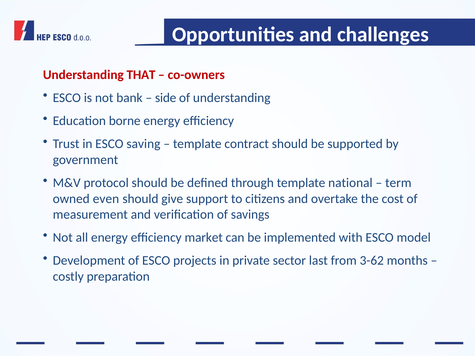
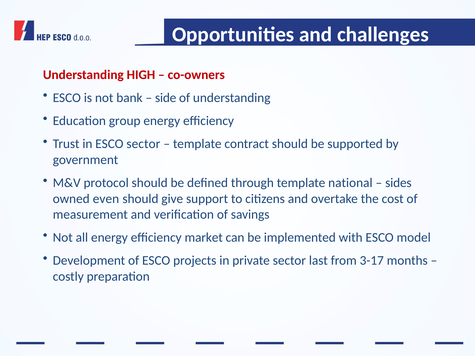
THAT: THAT -> HIGH
borne: borne -> group
ESCO saving: saving -> sector
term: term -> sides
3-62: 3-62 -> 3-17
